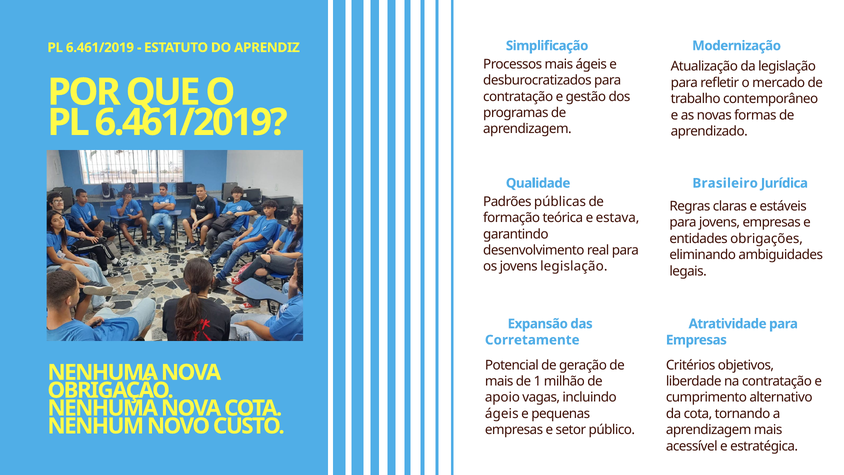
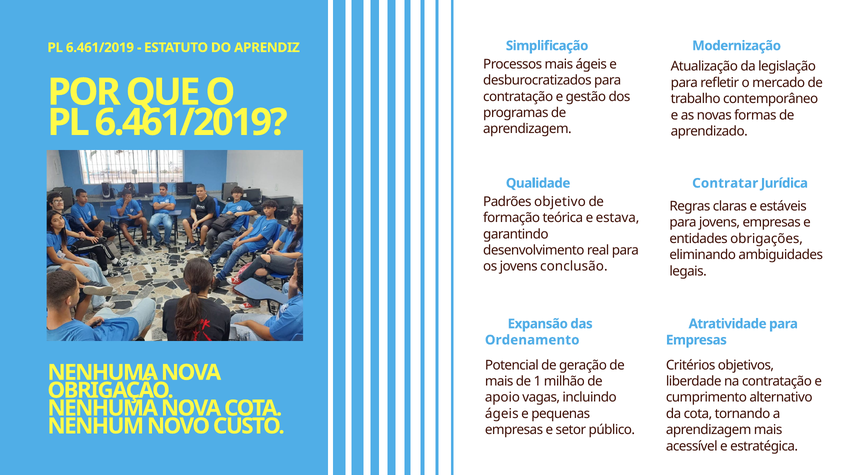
Brasileiro: Brasileiro -> Contratar
públicas: públicas -> objetivo
jovens legislação: legislação -> conclusão
Corretamente: Corretamente -> Ordenamento
